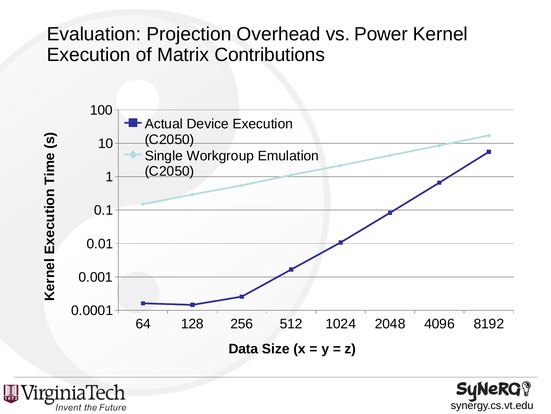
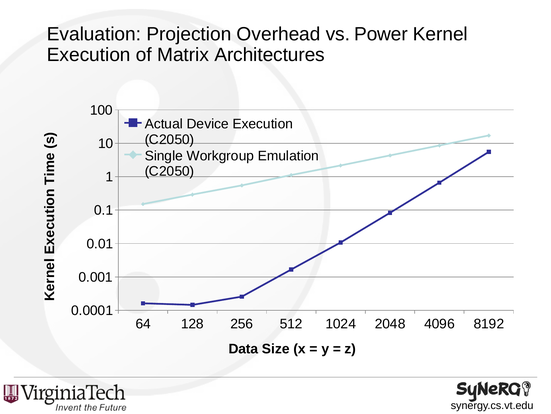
Contributions: Contributions -> Architectures
